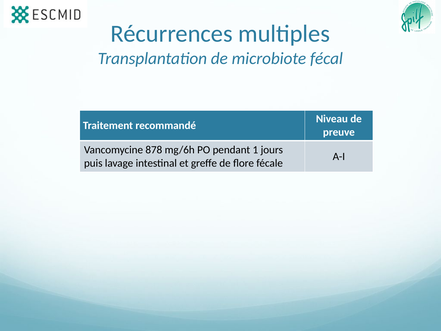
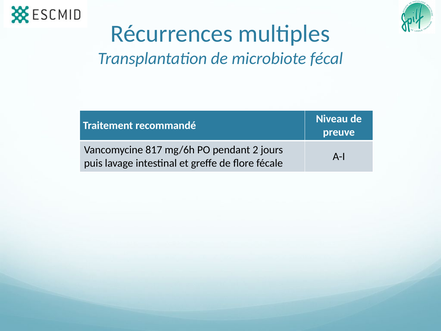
878: 878 -> 817
1: 1 -> 2
